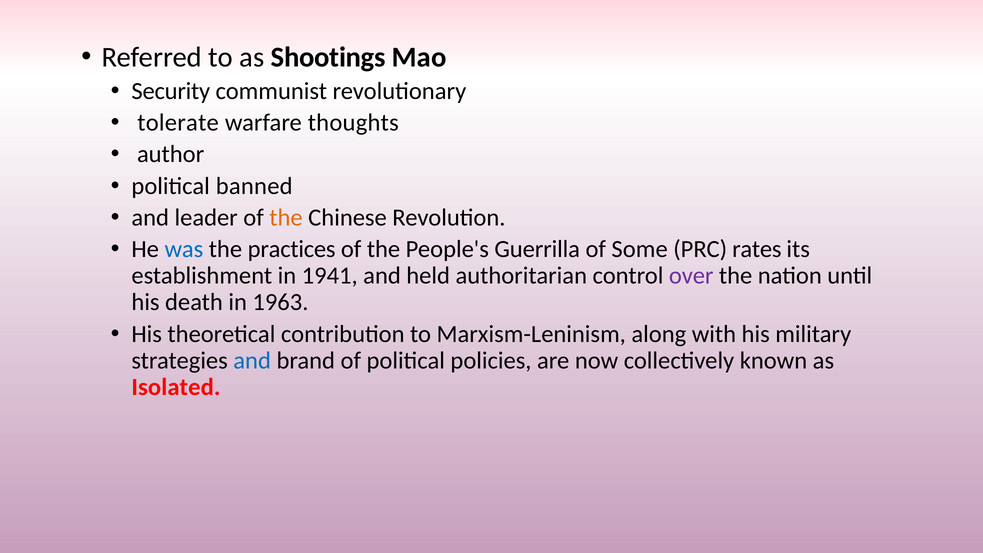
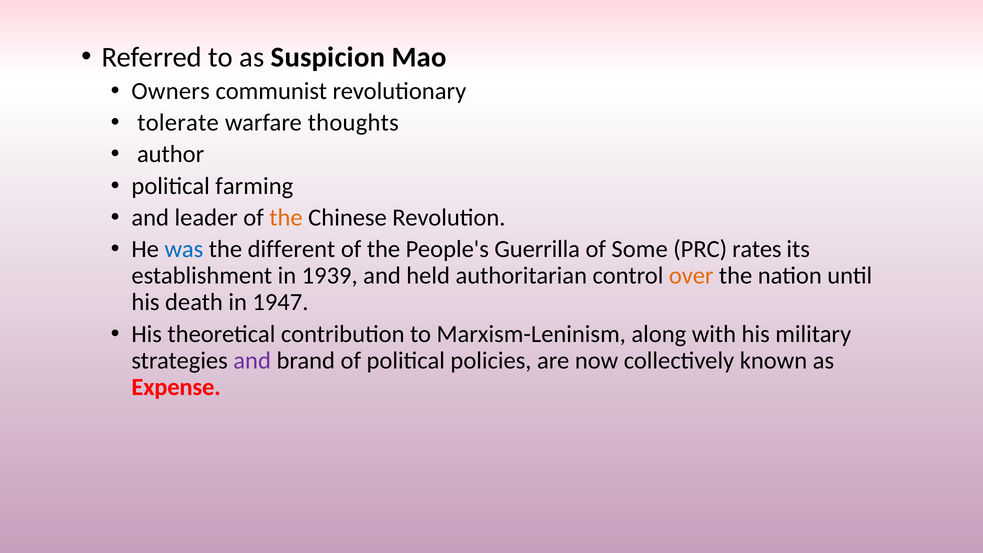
Shootings: Shootings -> Suspicion
Security: Security -> Owners
banned: banned -> farming
practices: practices -> different
1941: 1941 -> 1939
over colour: purple -> orange
1963: 1963 -> 1947
and at (252, 360) colour: blue -> purple
Isolated: Isolated -> Expense
